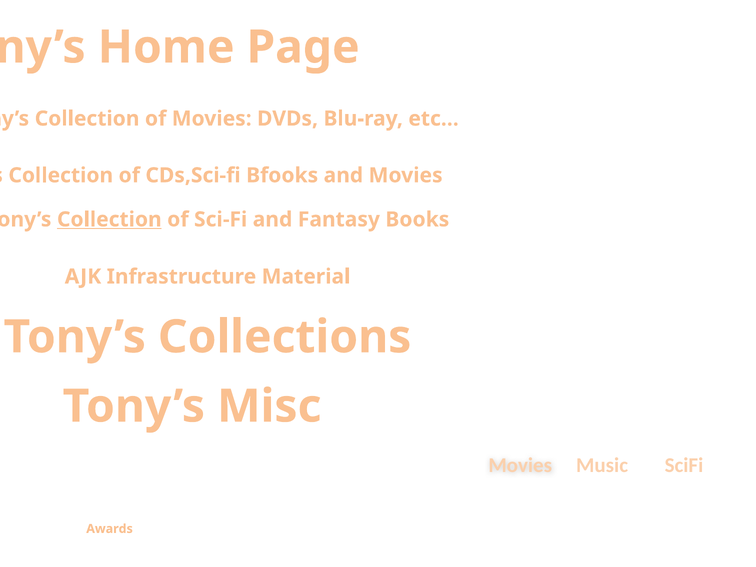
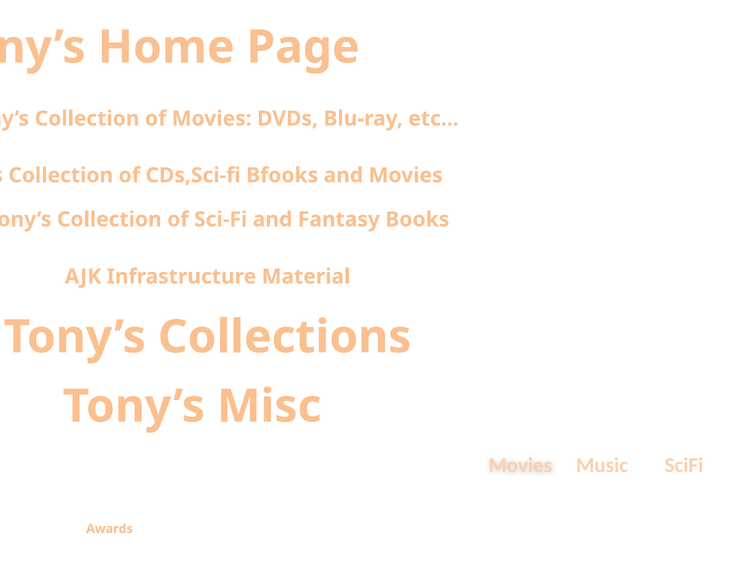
Collection at (109, 219) underline: present -> none
